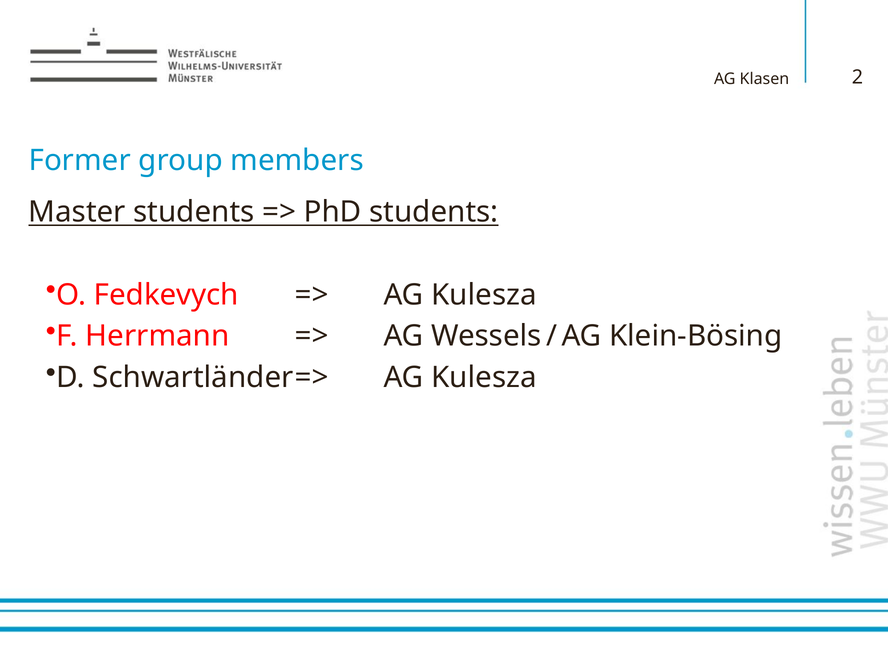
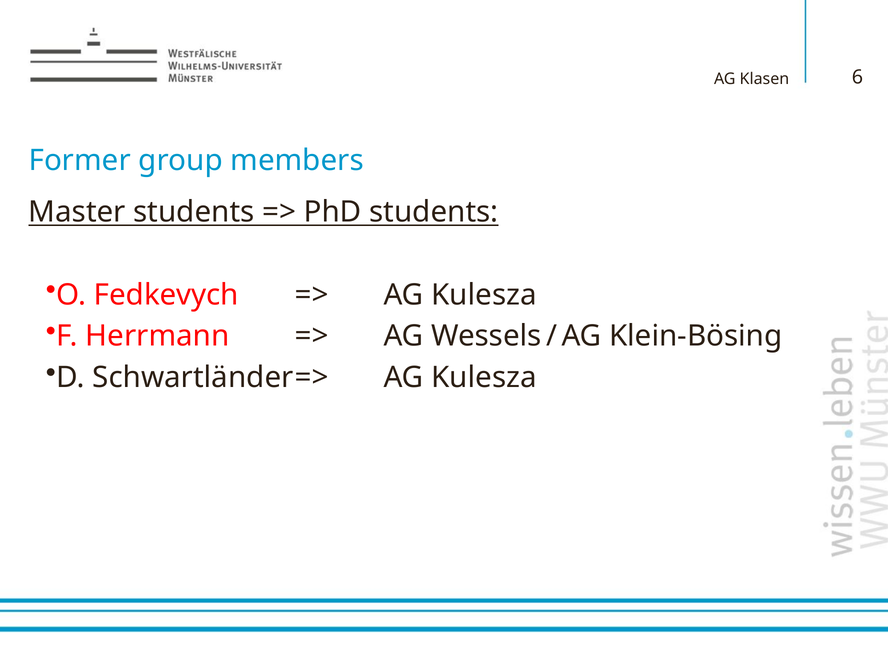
2: 2 -> 6
